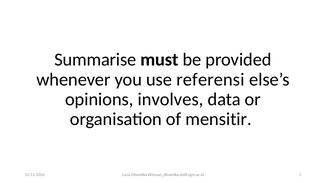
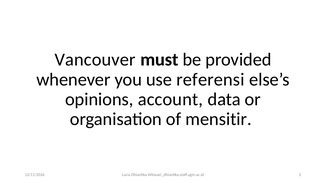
Summarise: Summarise -> Vancouver
involves: involves -> account
